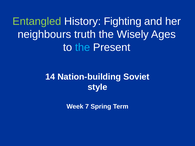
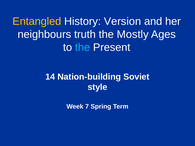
Entangled colour: light green -> yellow
Fighting: Fighting -> Version
Wisely: Wisely -> Mostly
